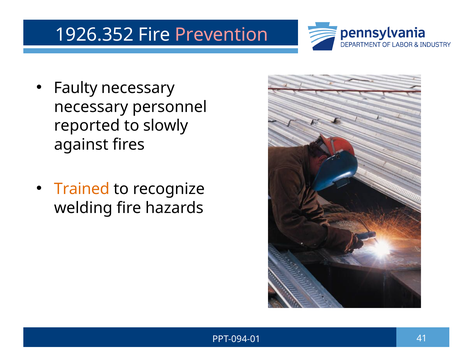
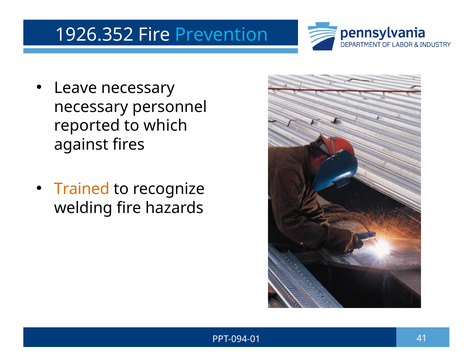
Prevention colour: pink -> light blue
Faulty: Faulty -> Leave
slowly: slowly -> which
